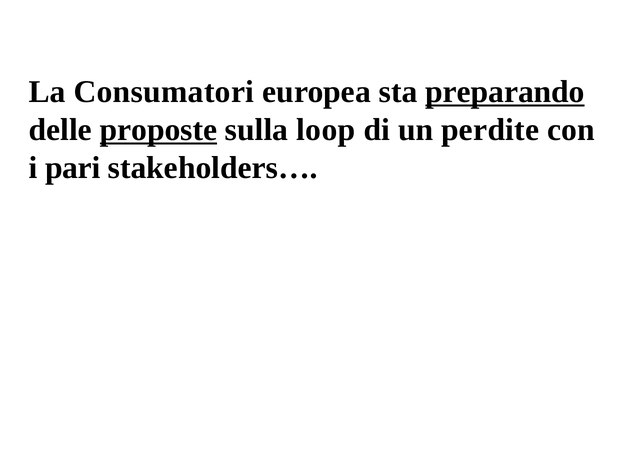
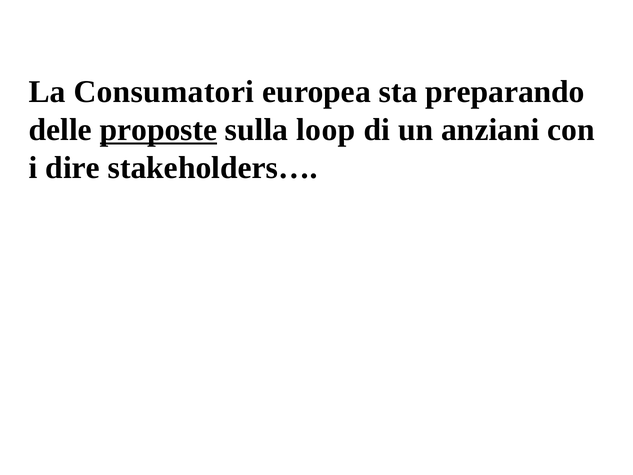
preparando underline: present -> none
perdite: perdite -> anziani
pari: pari -> dire
